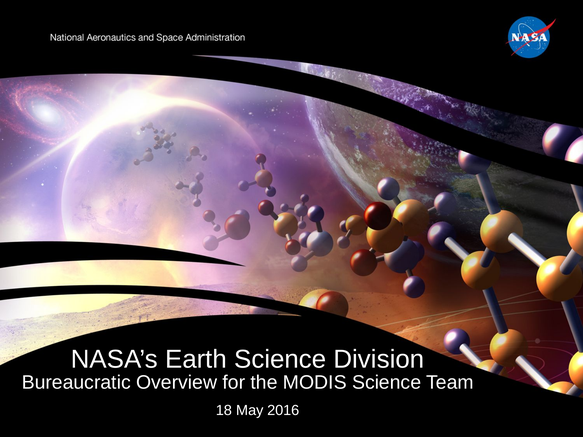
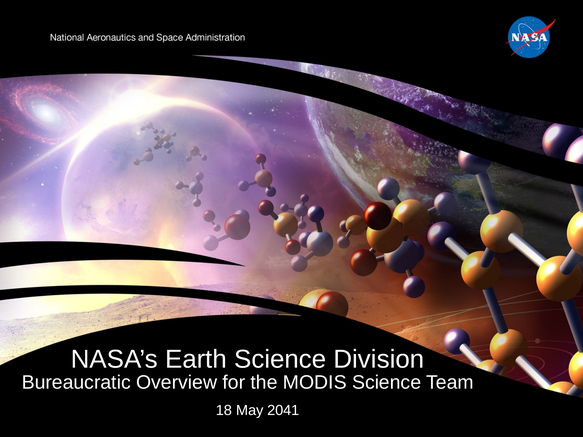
2016: 2016 -> 2041
